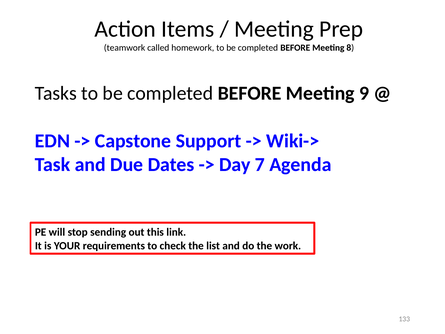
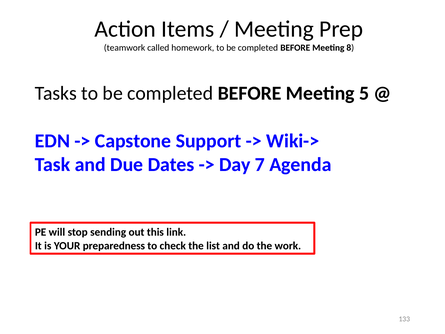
9: 9 -> 5
requirements: requirements -> preparedness
